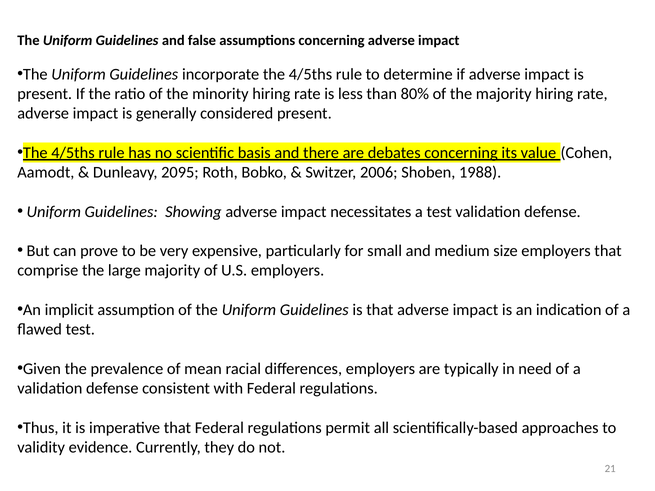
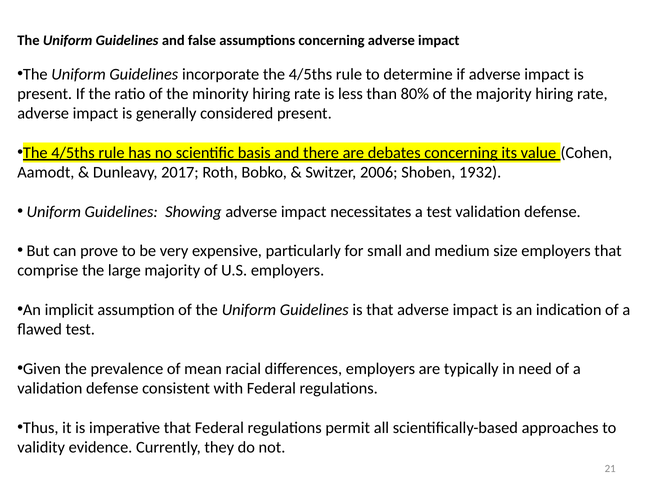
2095: 2095 -> 2017
1988: 1988 -> 1932
